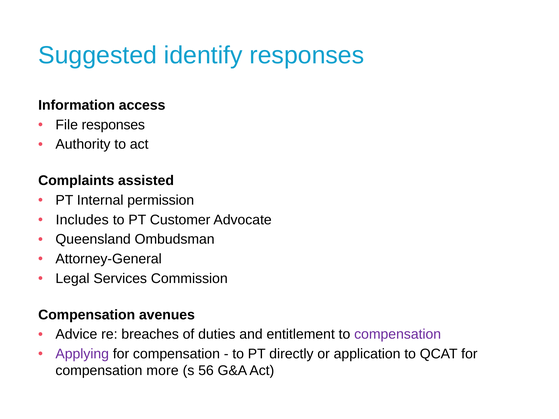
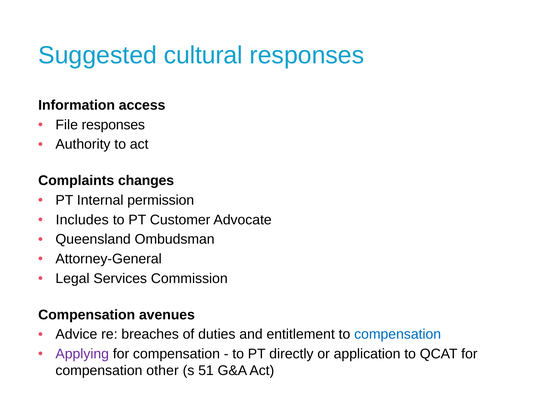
identify: identify -> cultural
assisted: assisted -> changes
compensation at (398, 335) colour: purple -> blue
more: more -> other
56: 56 -> 51
